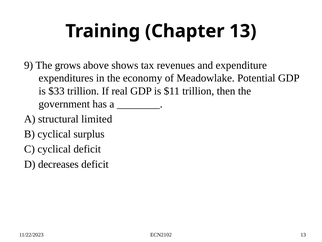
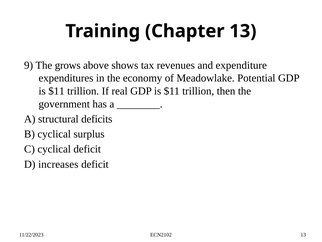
$33 at (56, 91): $33 -> $11
limited: limited -> deficits
decreases: decreases -> increases
